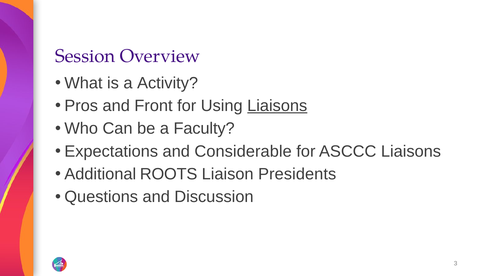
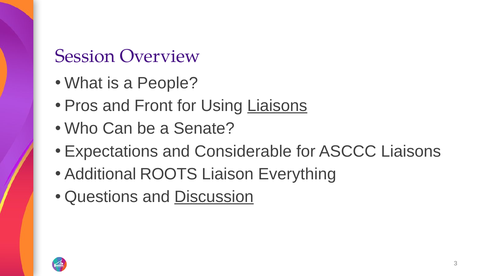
Activity: Activity -> People
Faculty: Faculty -> Senate
Presidents: Presidents -> Everything
Discussion underline: none -> present
